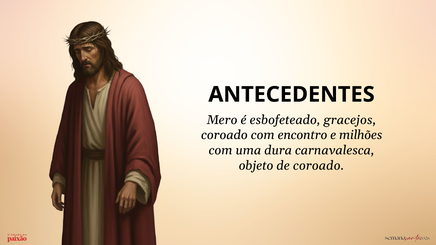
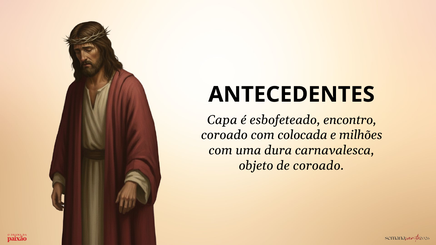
Mero: Mero -> Capa
gracejos: gracejos -> encontro
encontro: encontro -> colocada
